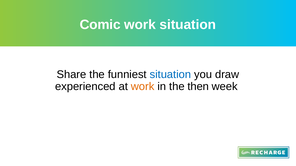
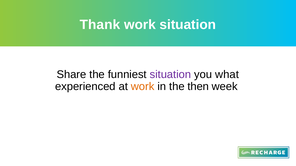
Comic: Comic -> Thank
situation at (170, 75) colour: blue -> purple
draw: draw -> what
